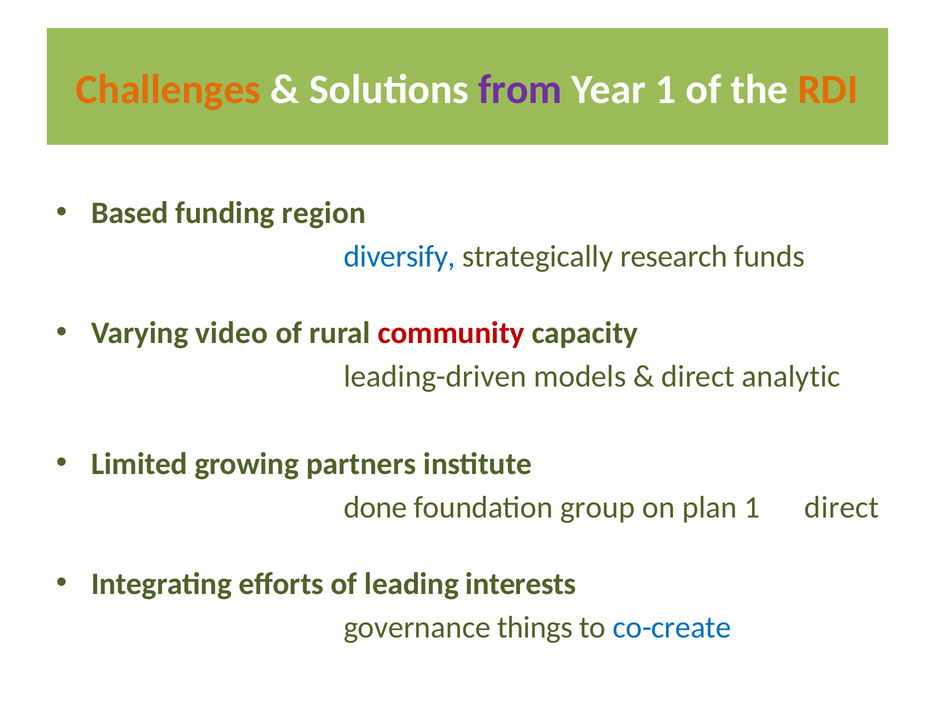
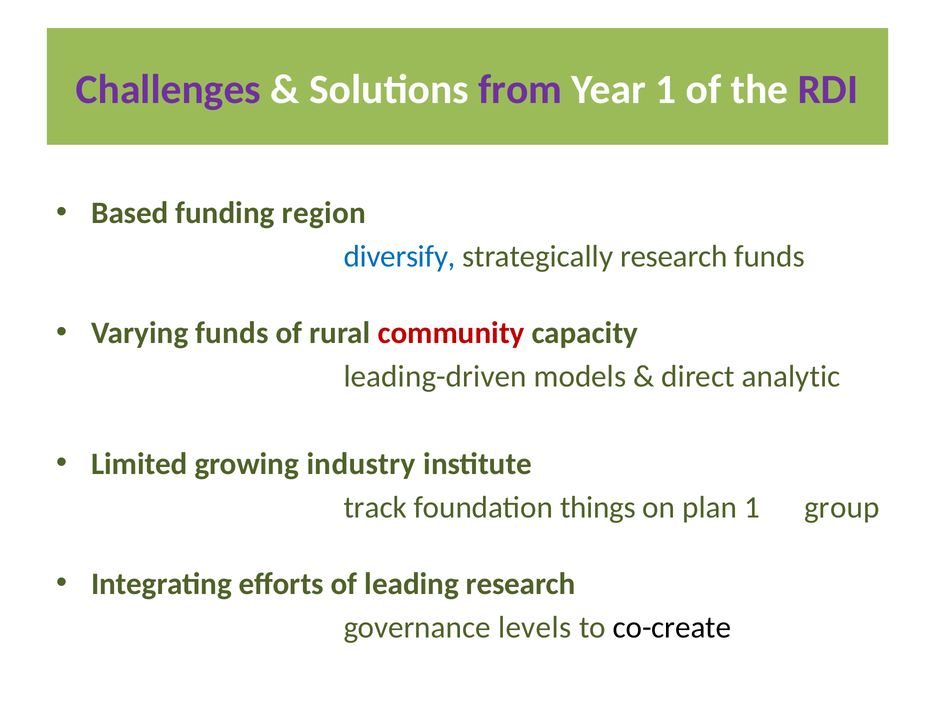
Challenges colour: orange -> purple
RDI colour: orange -> purple
Varying video: video -> funds
partners: partners -> industry
done: done -> track
group: group -> things
1 direct: direct -> group
leading interests: interests -> research
things: things -> levels
co-create colour: blue -> black
